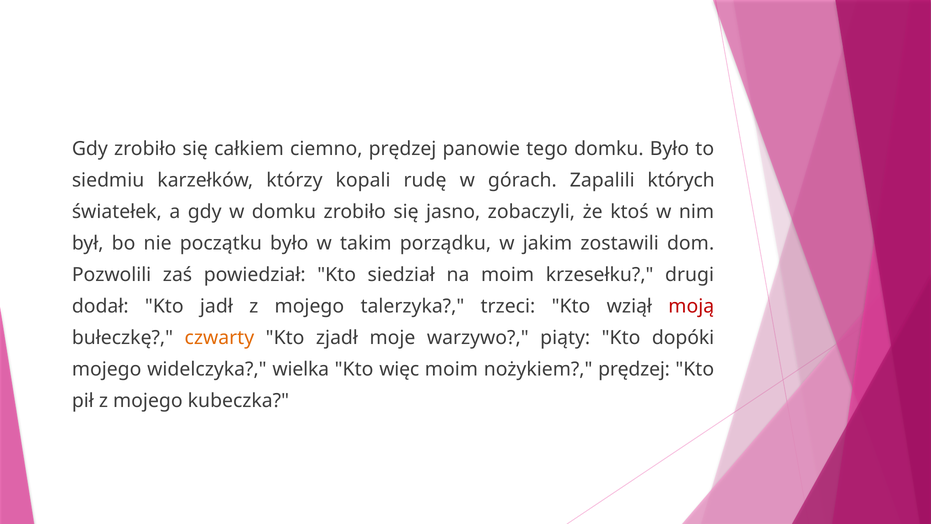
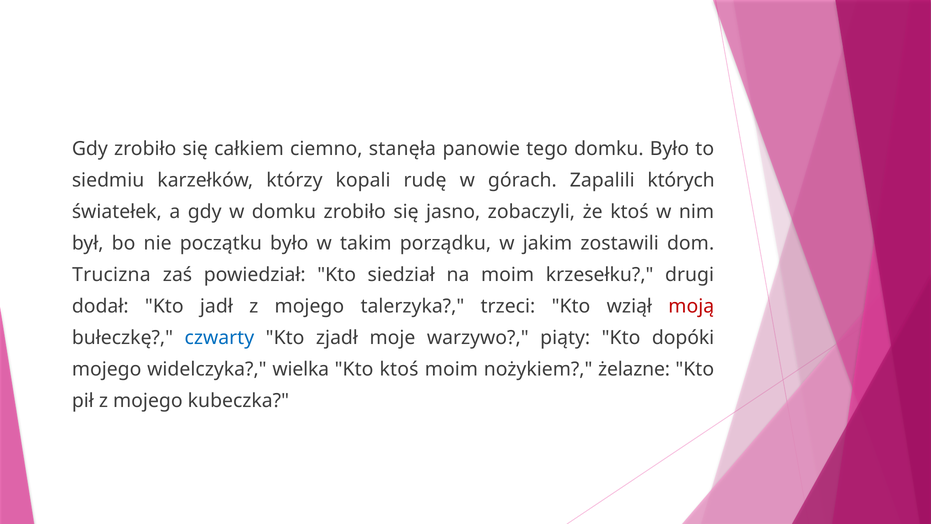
ciemno prędzej: prędzej -> stanęła
Pozwolili: Pozwolili -> Trucizna
czwarty colour: orange -> blue
Kto więc: więc -> ktoś
nożykiem prędzej: prędzej -> żelazne
